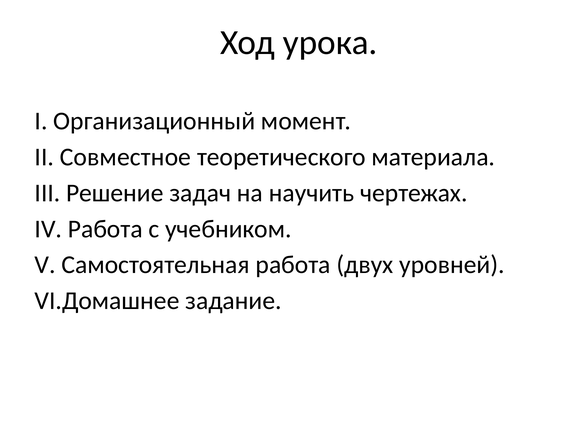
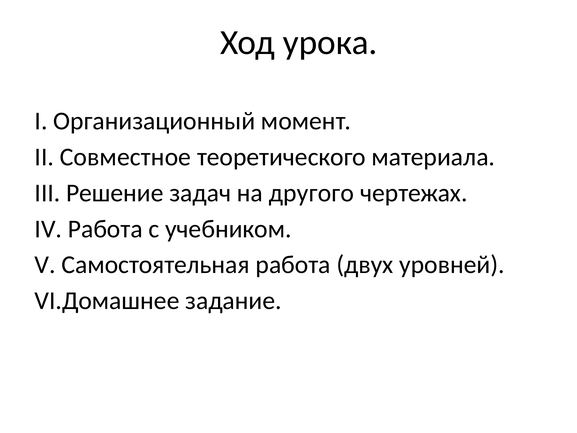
научить: научить -> другого
